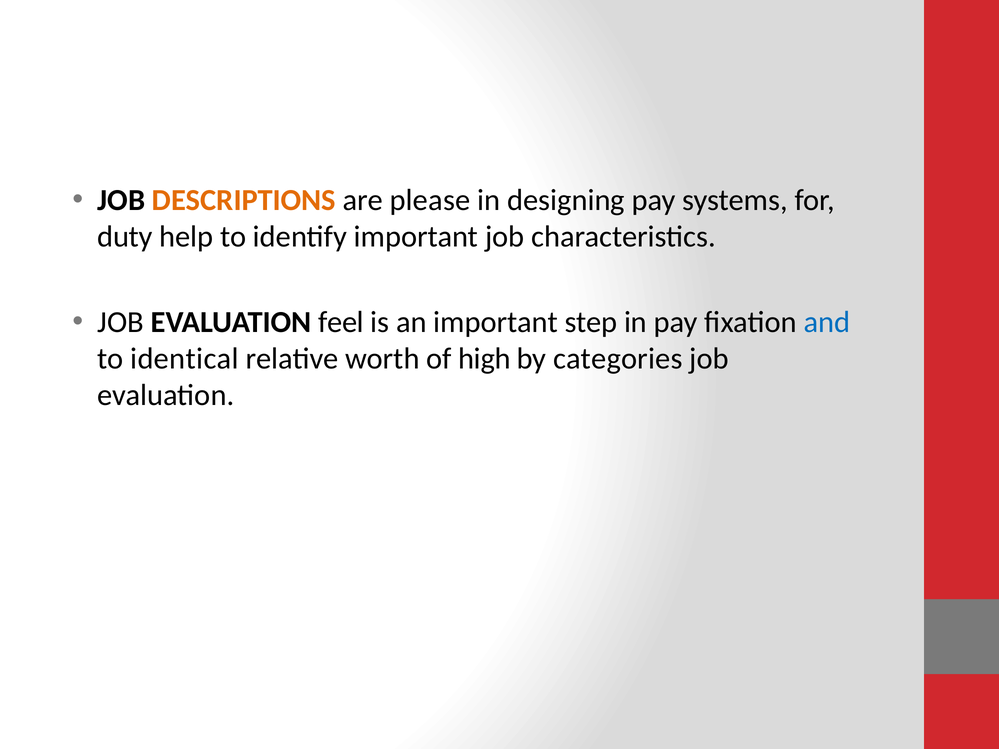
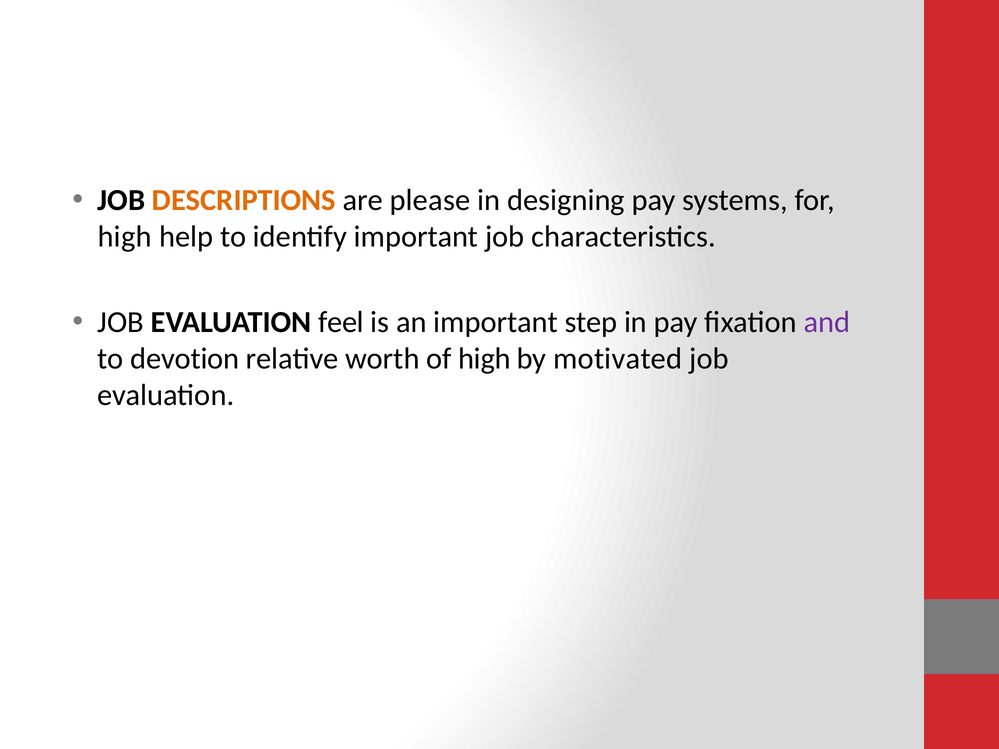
duty at (125, 237): duty -> high
and colour: blue -> purple
identical: identical -> devotion
categories: categories -> motivated
